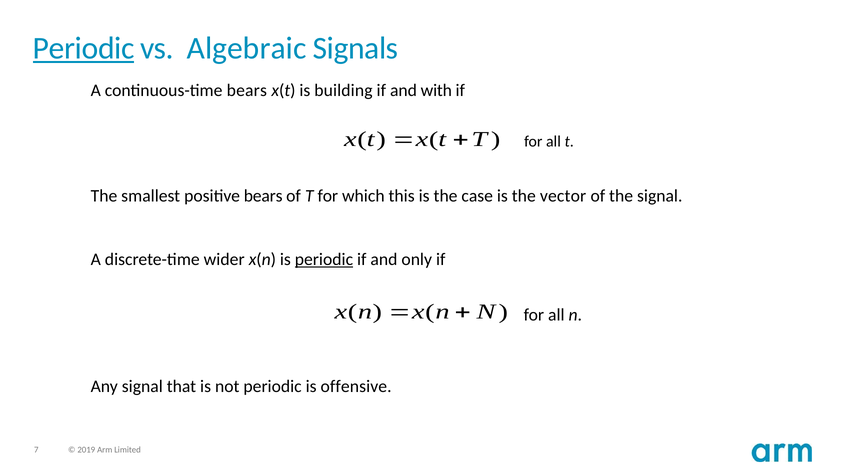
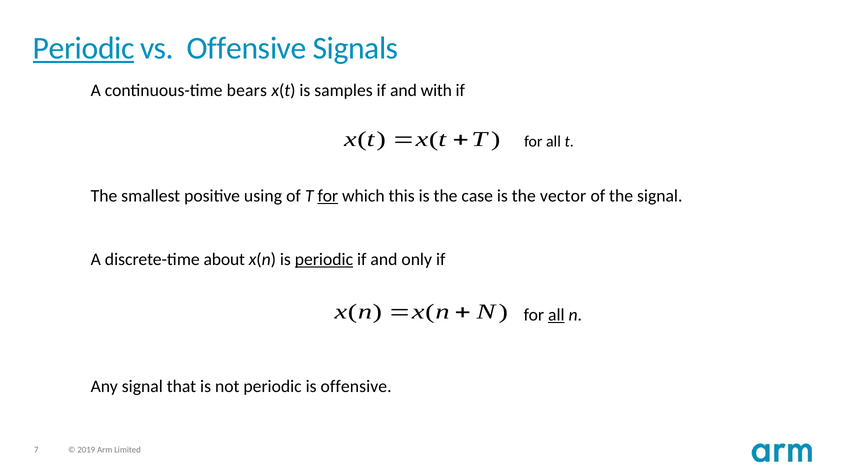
vs Algebraic: Algebraic -> Offensive
building: building -> samples
positive bears: bears -> using
for at (328, 196) underline: none -> present
wider: wider -> about
all at (556, 314) underline: none -> present
